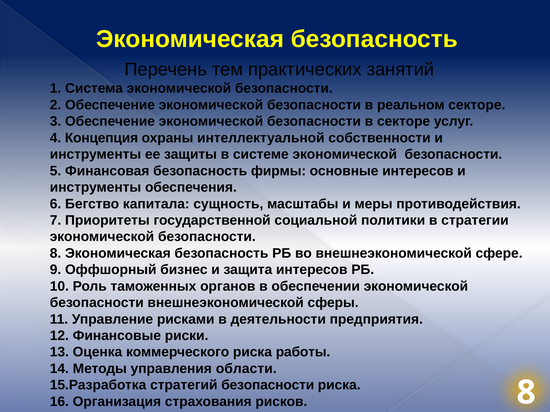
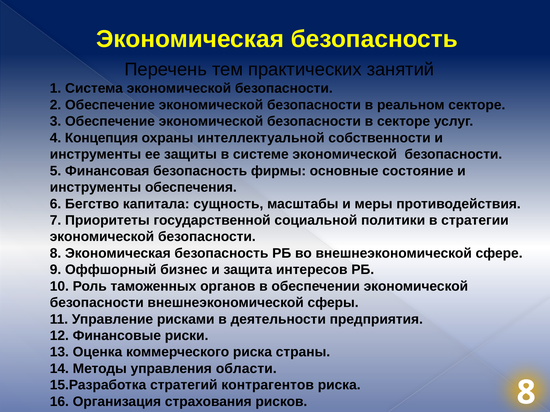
основные интересов: интересов -> состояние
работы: работы -> страны
стратегий безопасности: безопасности -> контрагентов
